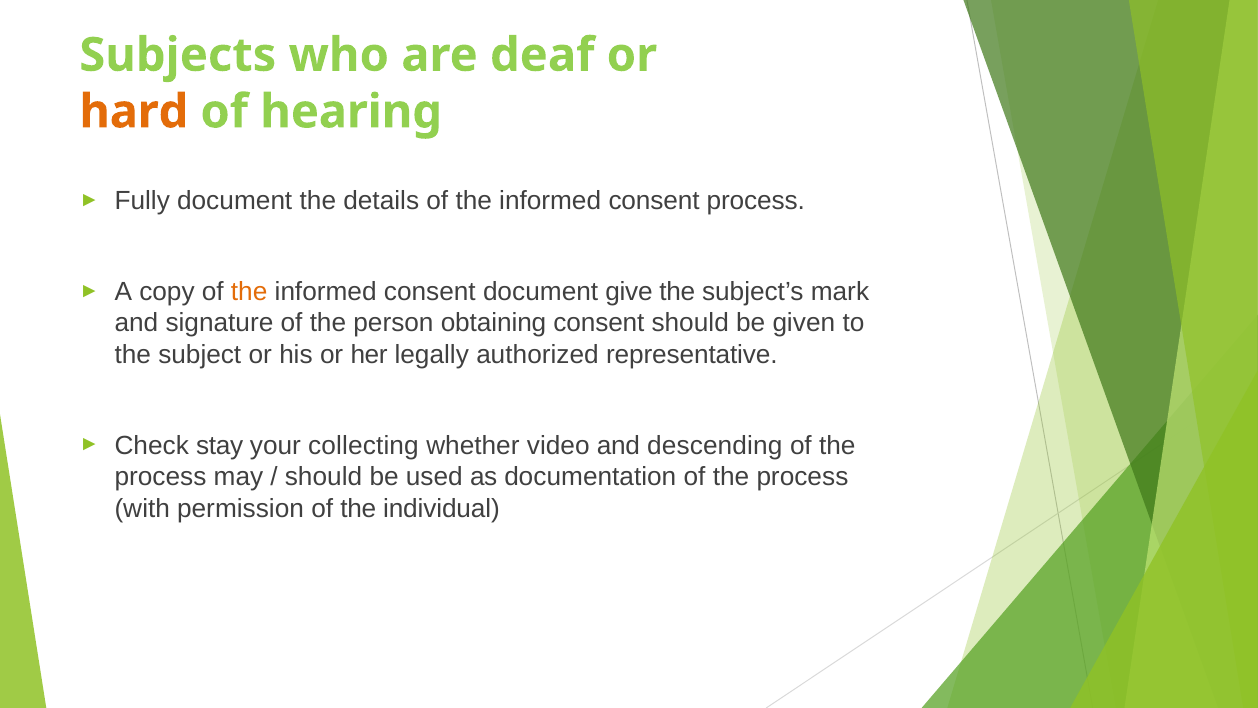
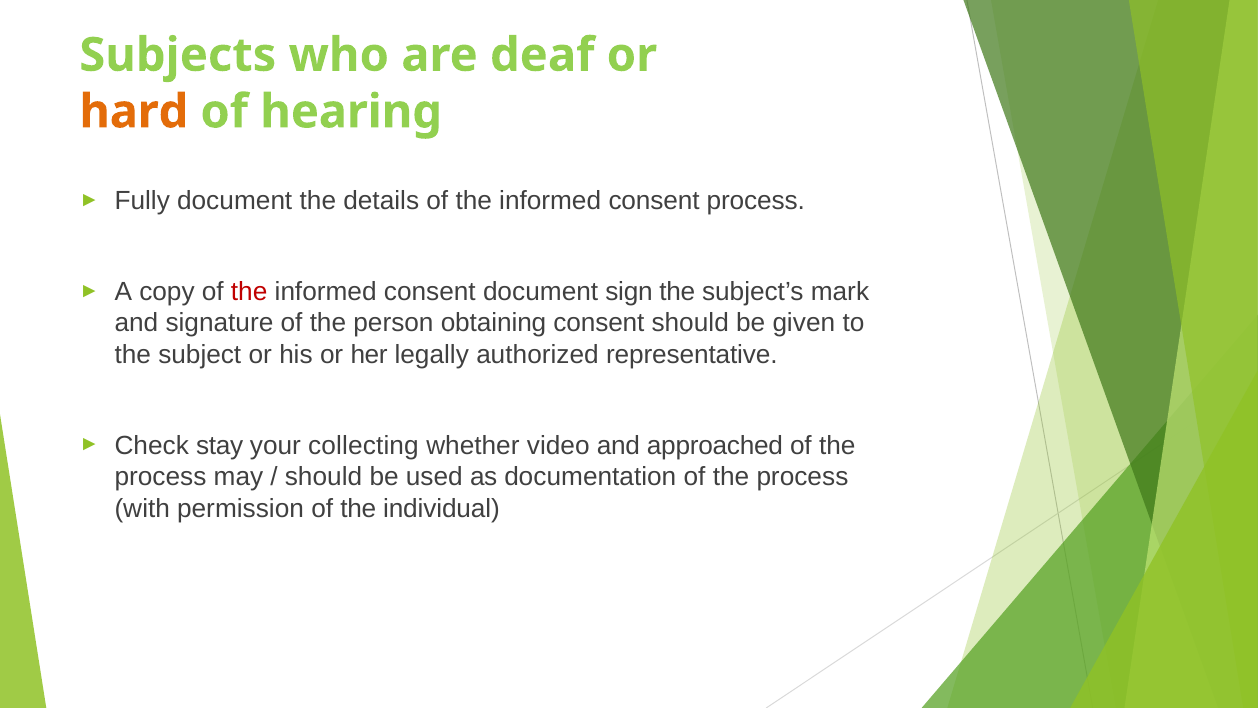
the at (249, 292) colour: orange -> red
give: give -> sign
descending: descending -> approached
